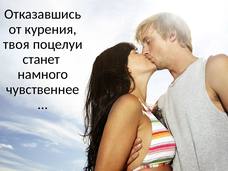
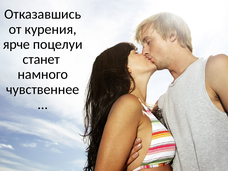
твоя: твоя -> ярче
